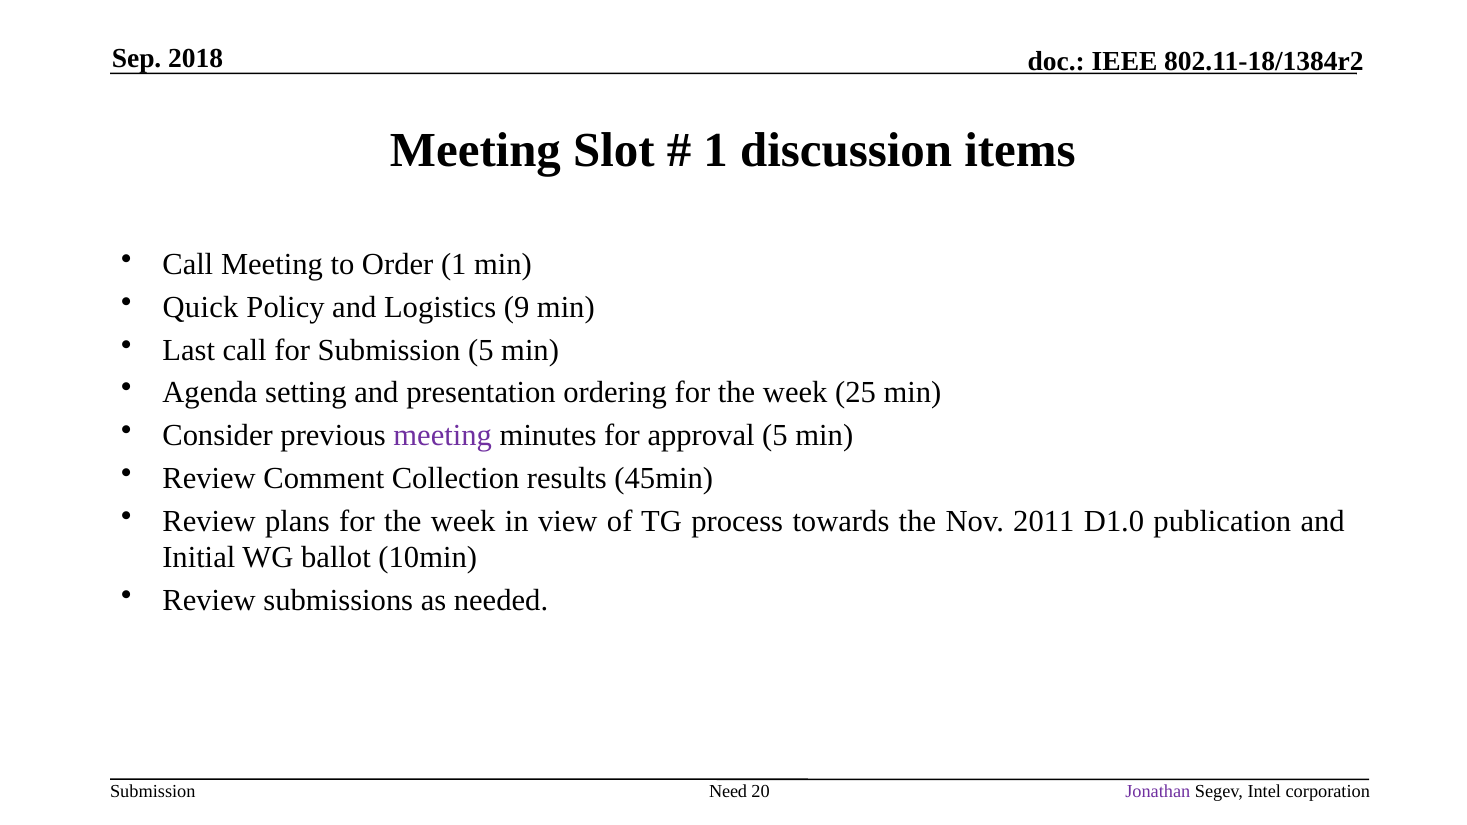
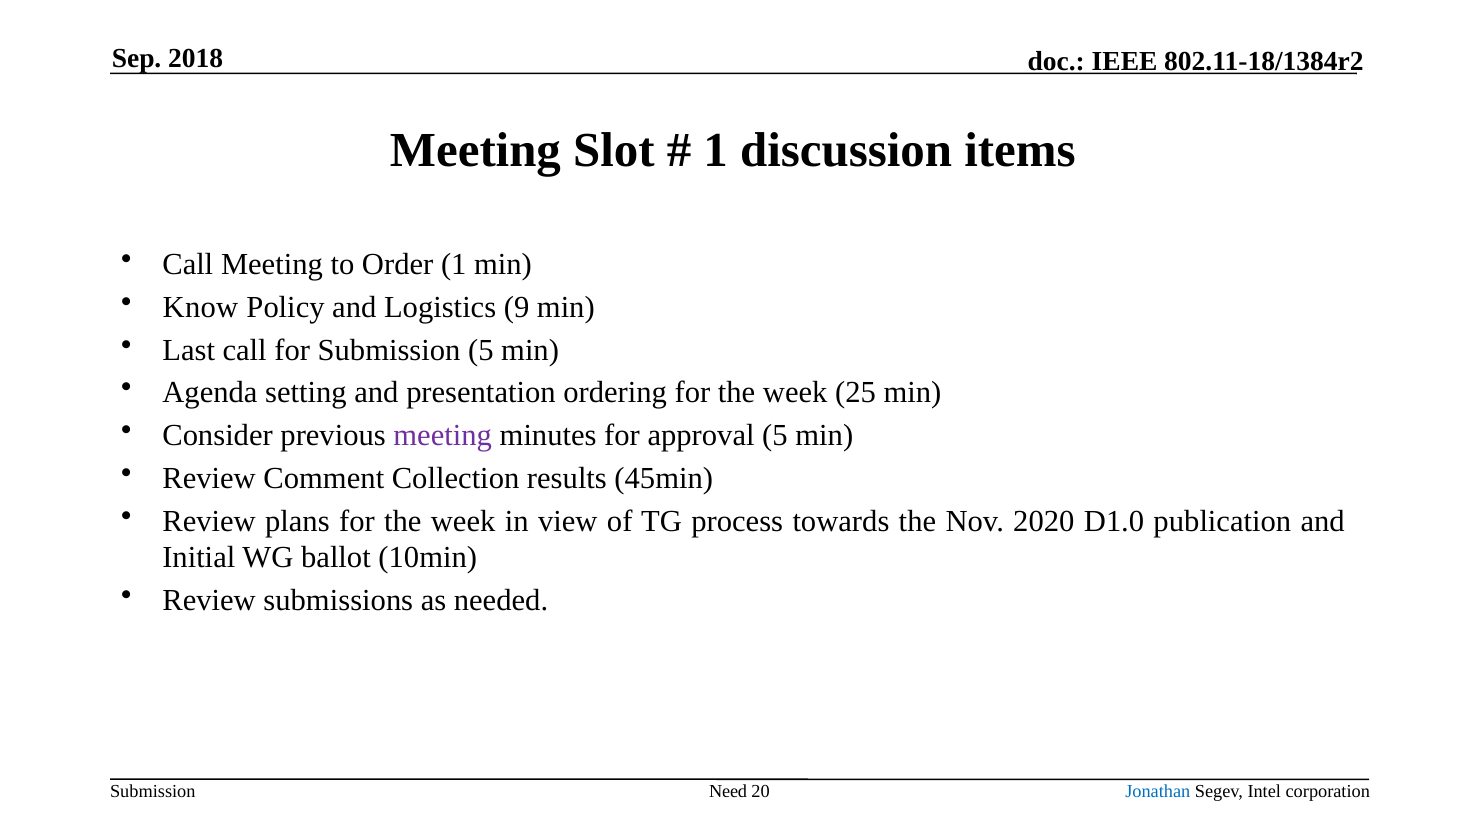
Quick: Quick -> Know
2011: 2011 -> 2020
Jonathan colour: purple -> blue
